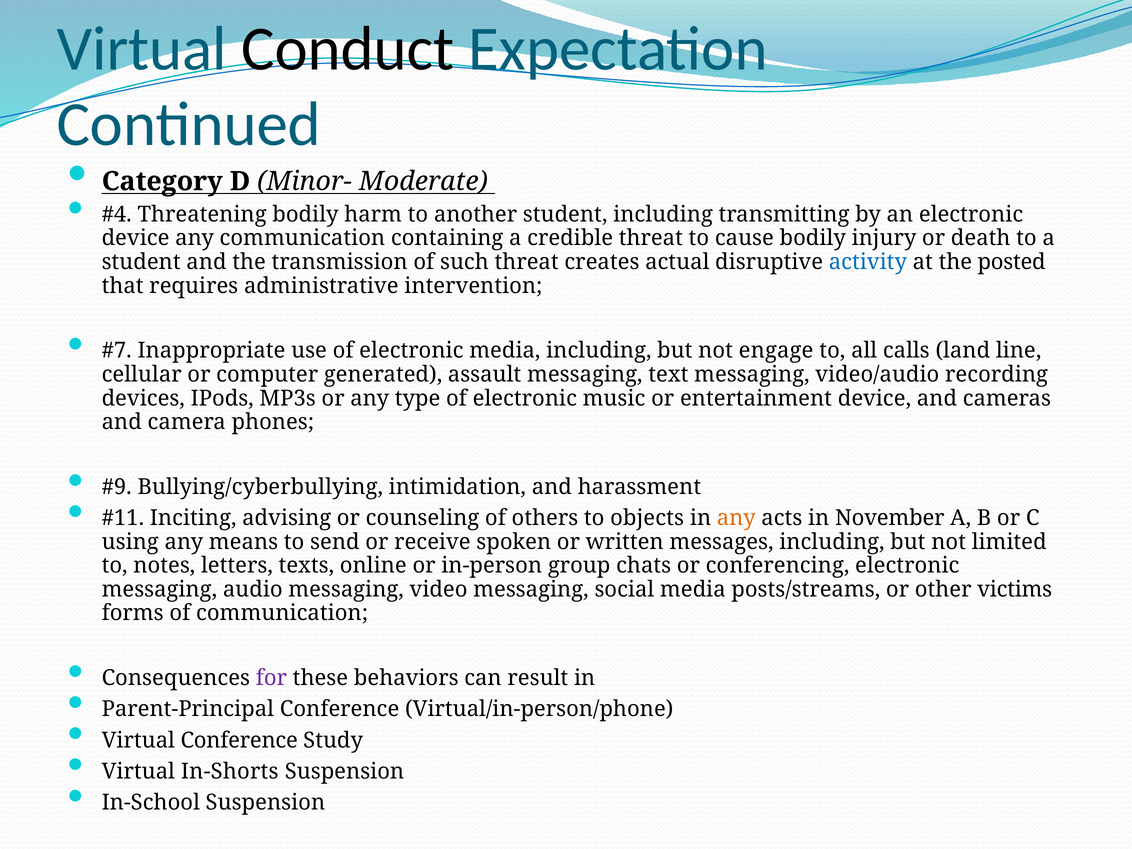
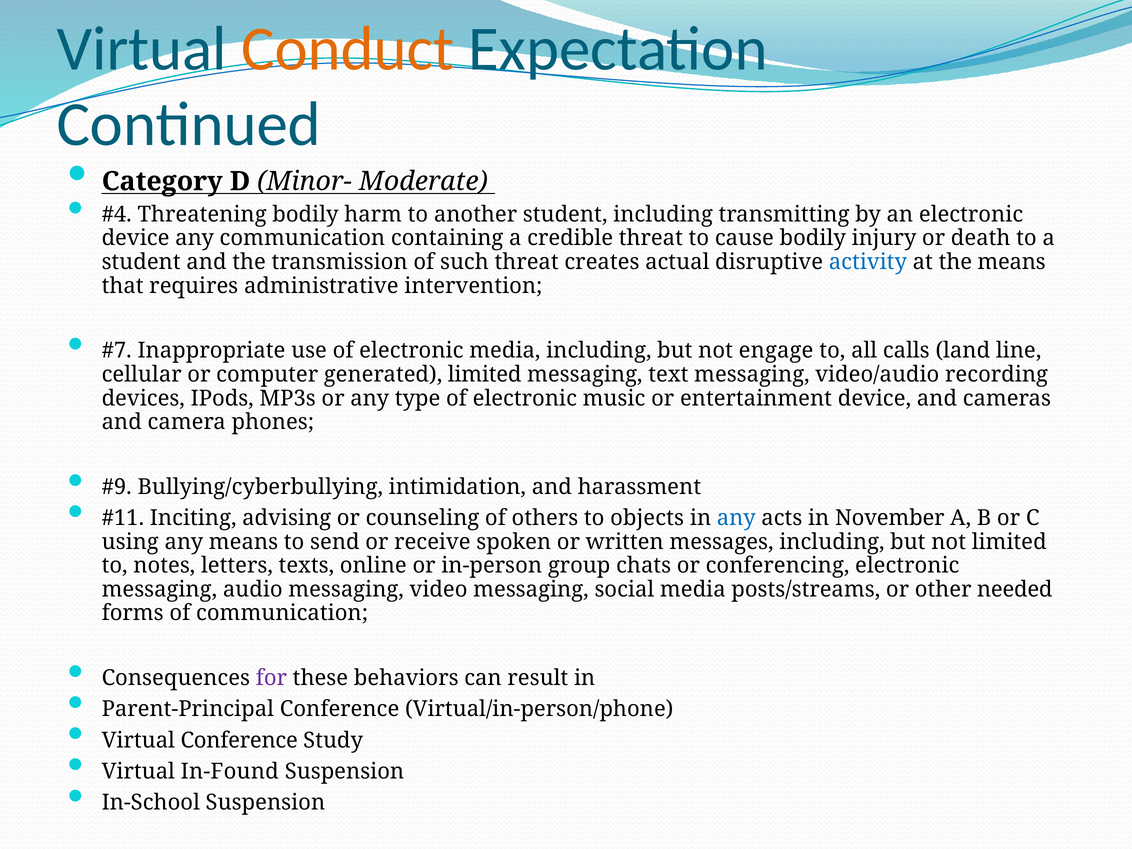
Conduct colour: black -> orange
the posted: posted -> means
generated assault: assault -> limited
any at (736, 518) colour: orange -> blue
victims: victims -> needed
In-Shorts: In-Shorts -> In-Found
